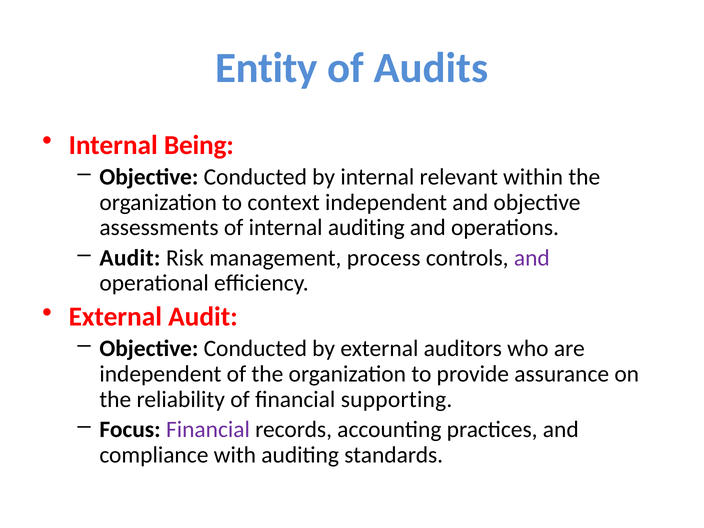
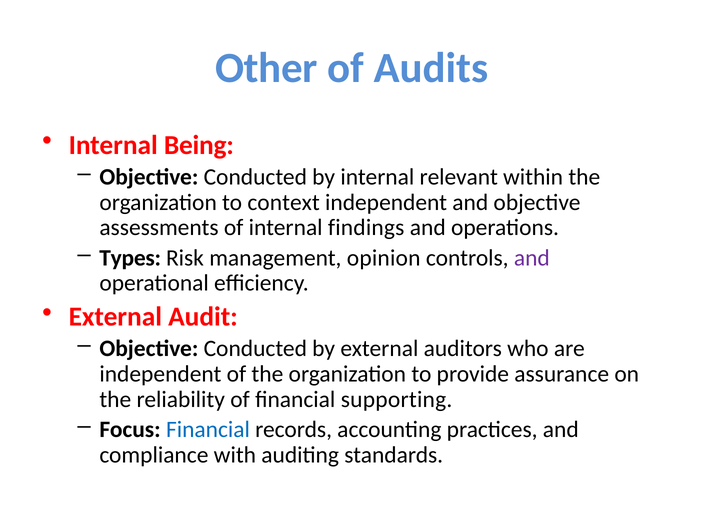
Entity: Entity -> Other
internal auditing: auditing -> findings
Audit at (130, 258): Audit -> Types
process: process -> opinion
Financial at (208, 430) colour: purple -> blue
